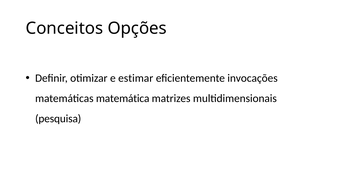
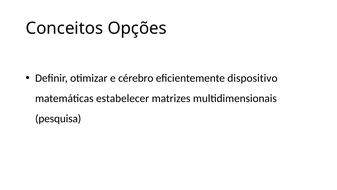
estimar: estimar -> cérebro
invocações: invocações -> dispositivo
matemática: matemática -> estabelecer
